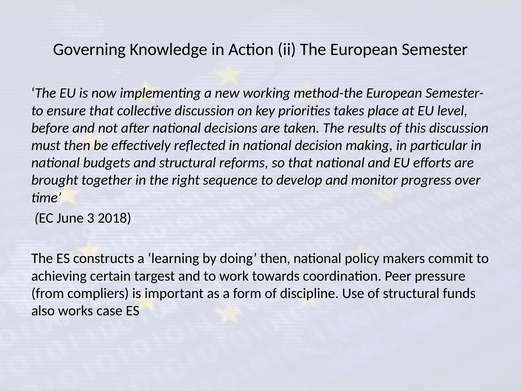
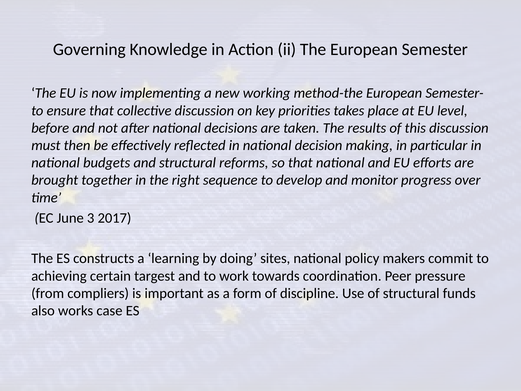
2018: 2018 -> 2017
doing then: then -> sites
